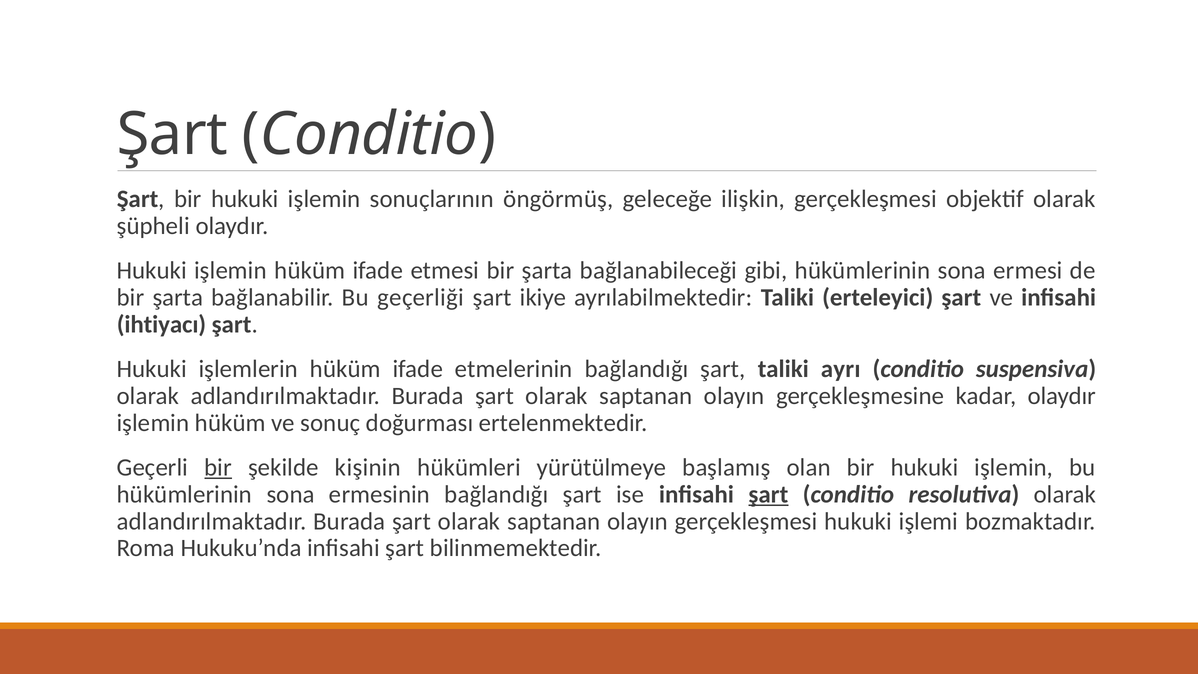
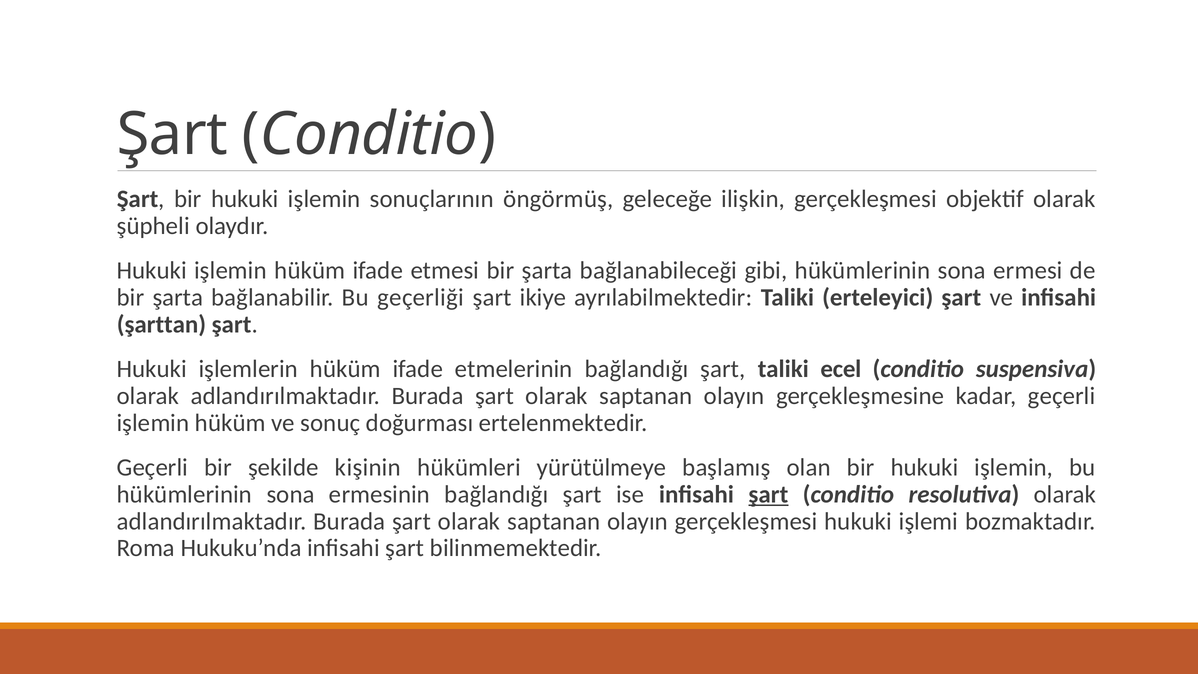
ihtiyacı: ihtiyacı -> şarttan
ayrı: ayrı -> ecel
kadar olaydır: olaydır -> geçerli
bir at (218, 467) underline: present -> none
